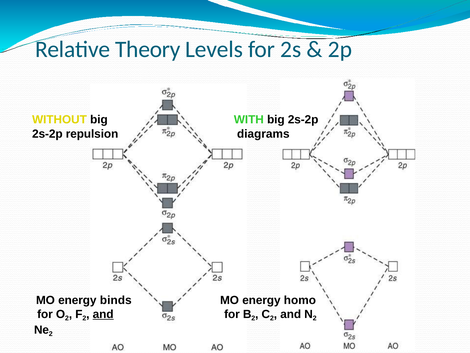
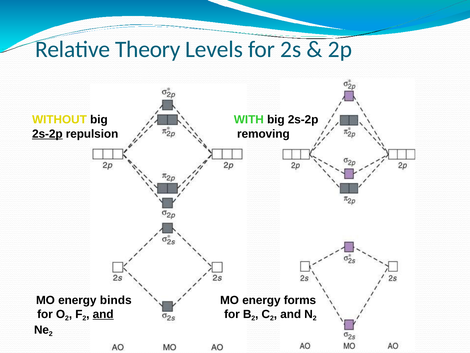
2s-2p at (47, 134) underline: none -> present
diagrams: diagrams -> removing
homo: homo -> forms
